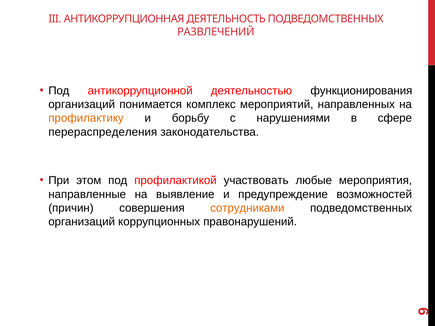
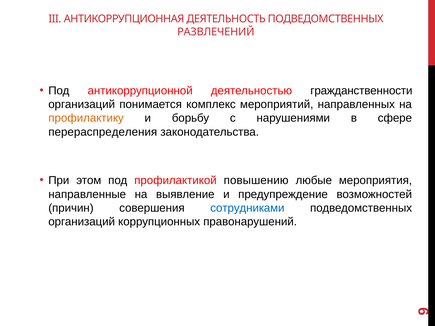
функционирования: функционирования -> гражданственности
участвовать: участвовать -> повышению
сотрудниками colour: orange -> blue
